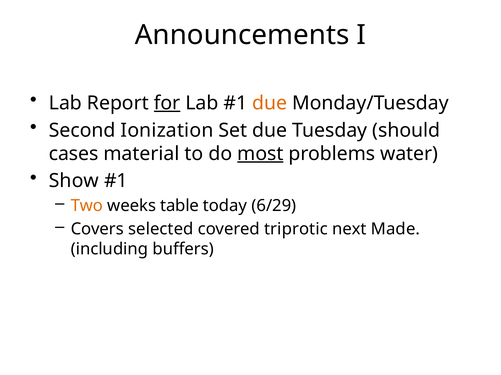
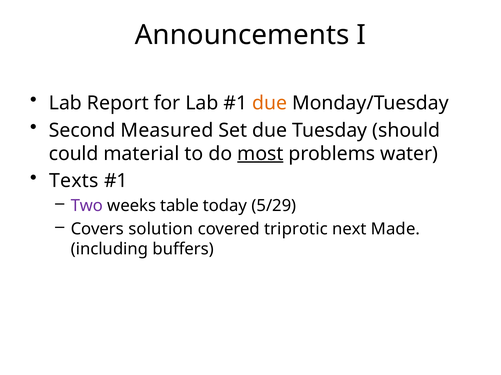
for underline: present -> none
Ionization: Ionization -> Measured
cases: cases -> could
Show: Show -> Texts
Two colour: orange -> purple
6/29: 6/29 -> 5/29
selected: selected -> solution
